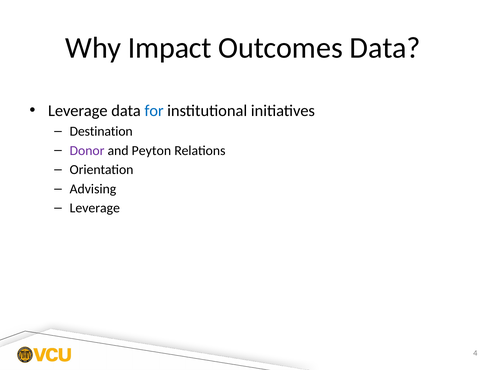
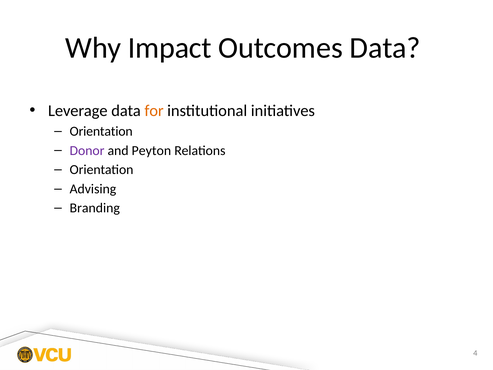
for colour: blue -> orange
Destination at (101, 131): Destination -> Orientation
Leverage at (95, 208): Leverage -> Branding
